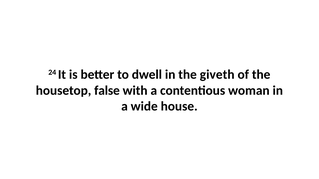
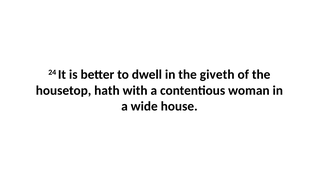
false: false -> hath
